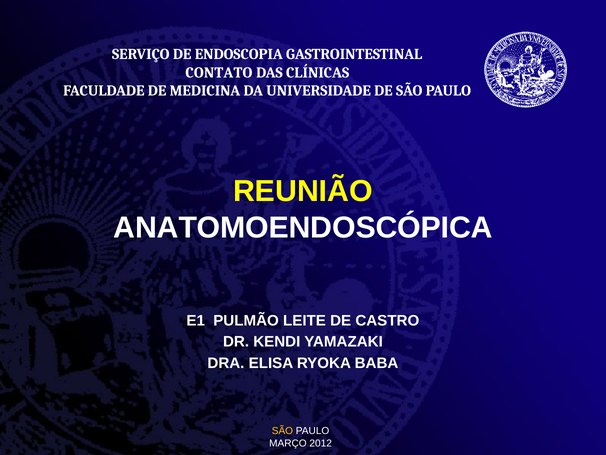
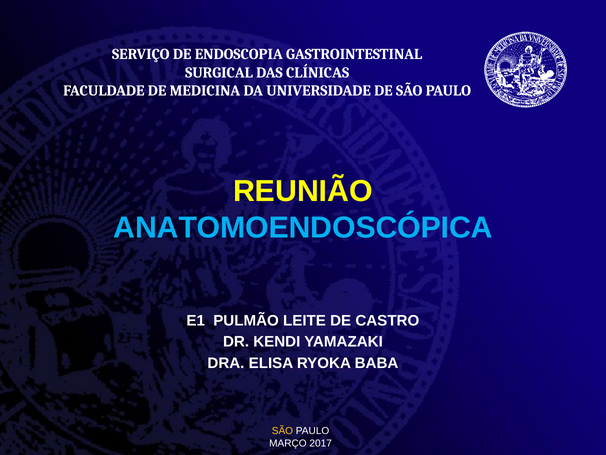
CONTATO: CONTATO -> SURGICAL
ANATOMOENDOSCÓPICA colour: white -> light blue
2012: 2012 -> 2017
